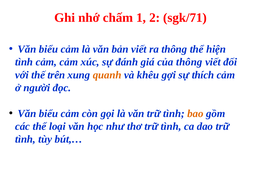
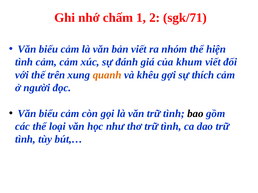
ra thông: thông -> nhóm
của thông: thông -> khum
bao colour: orange -> black
